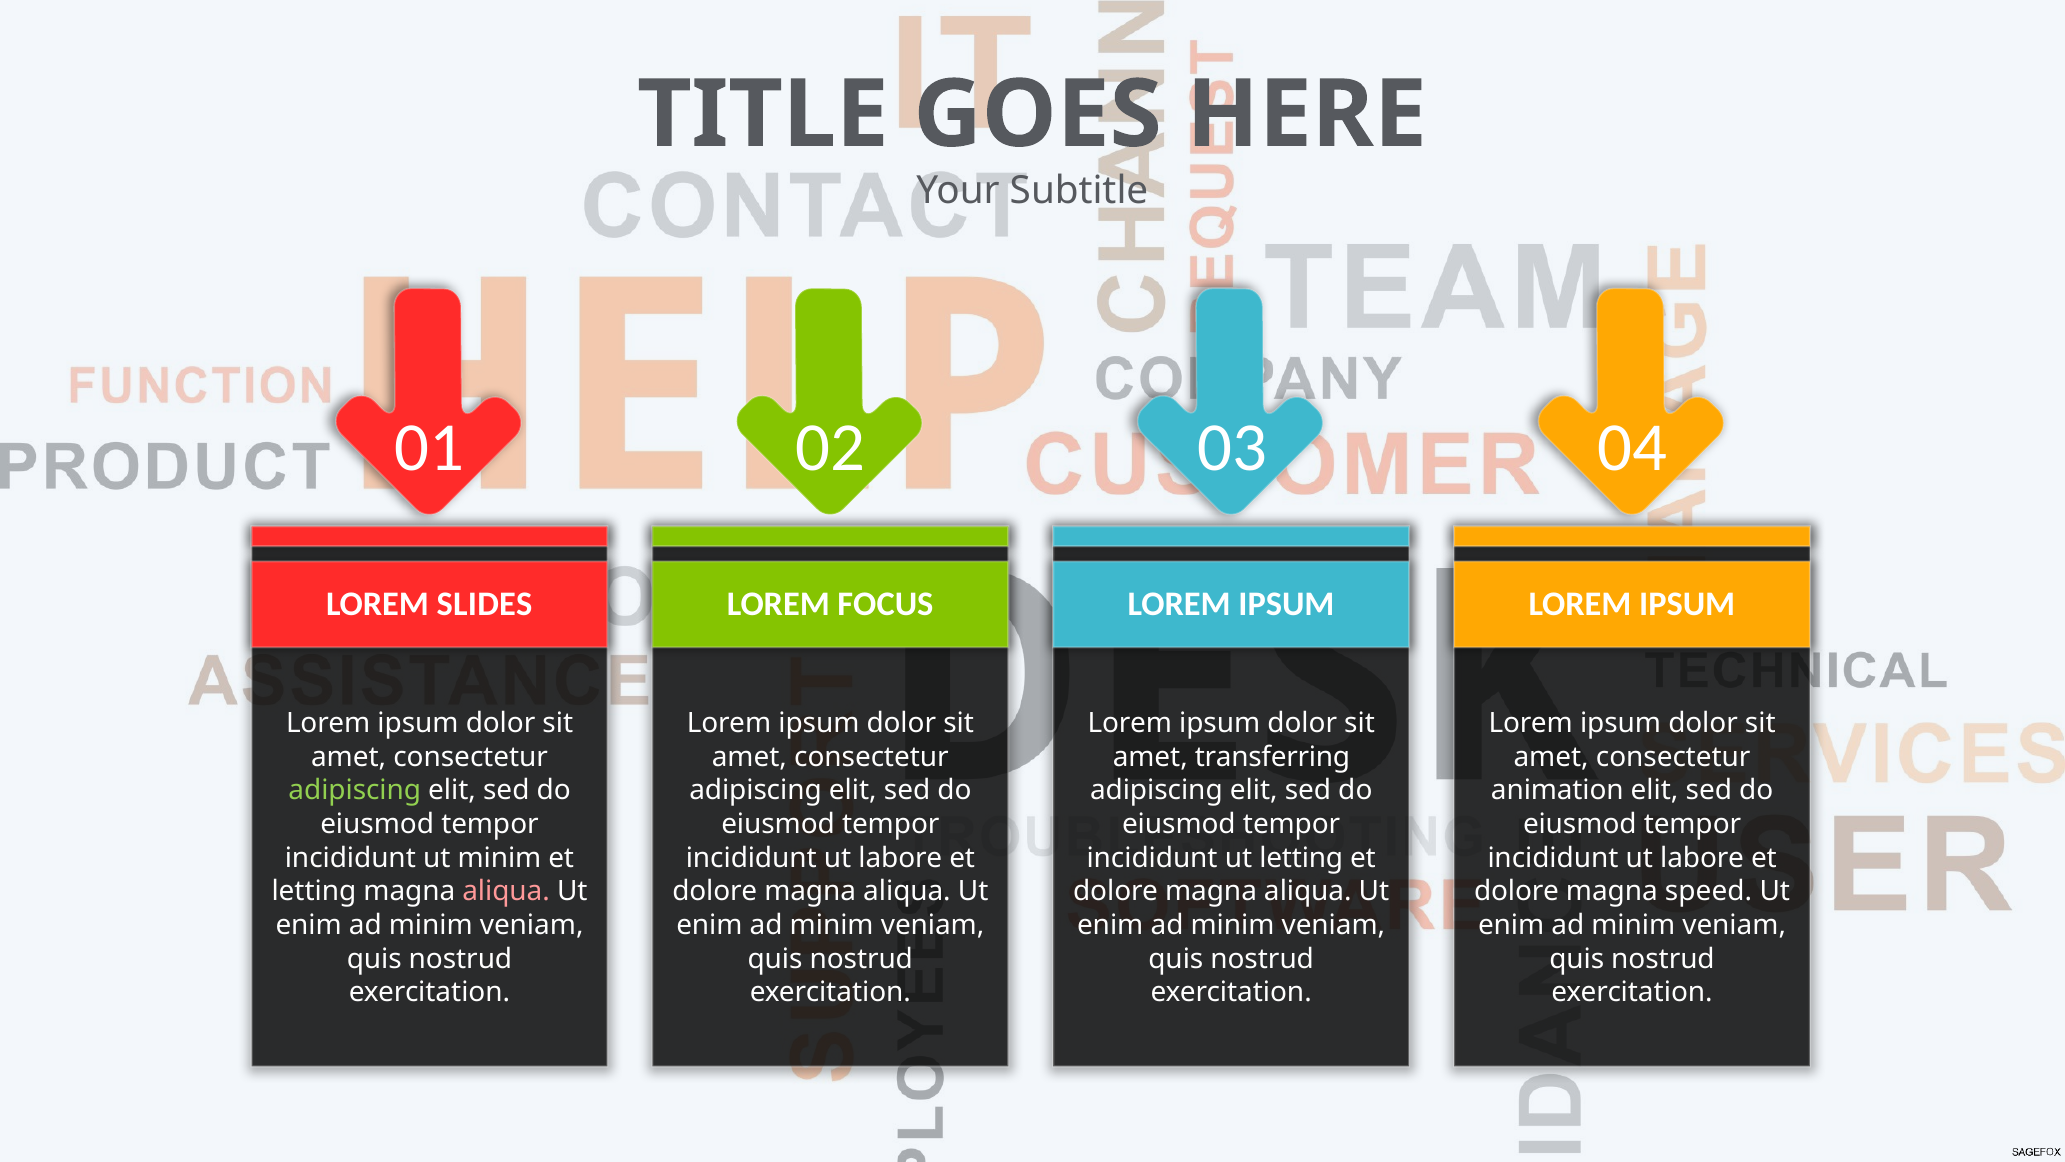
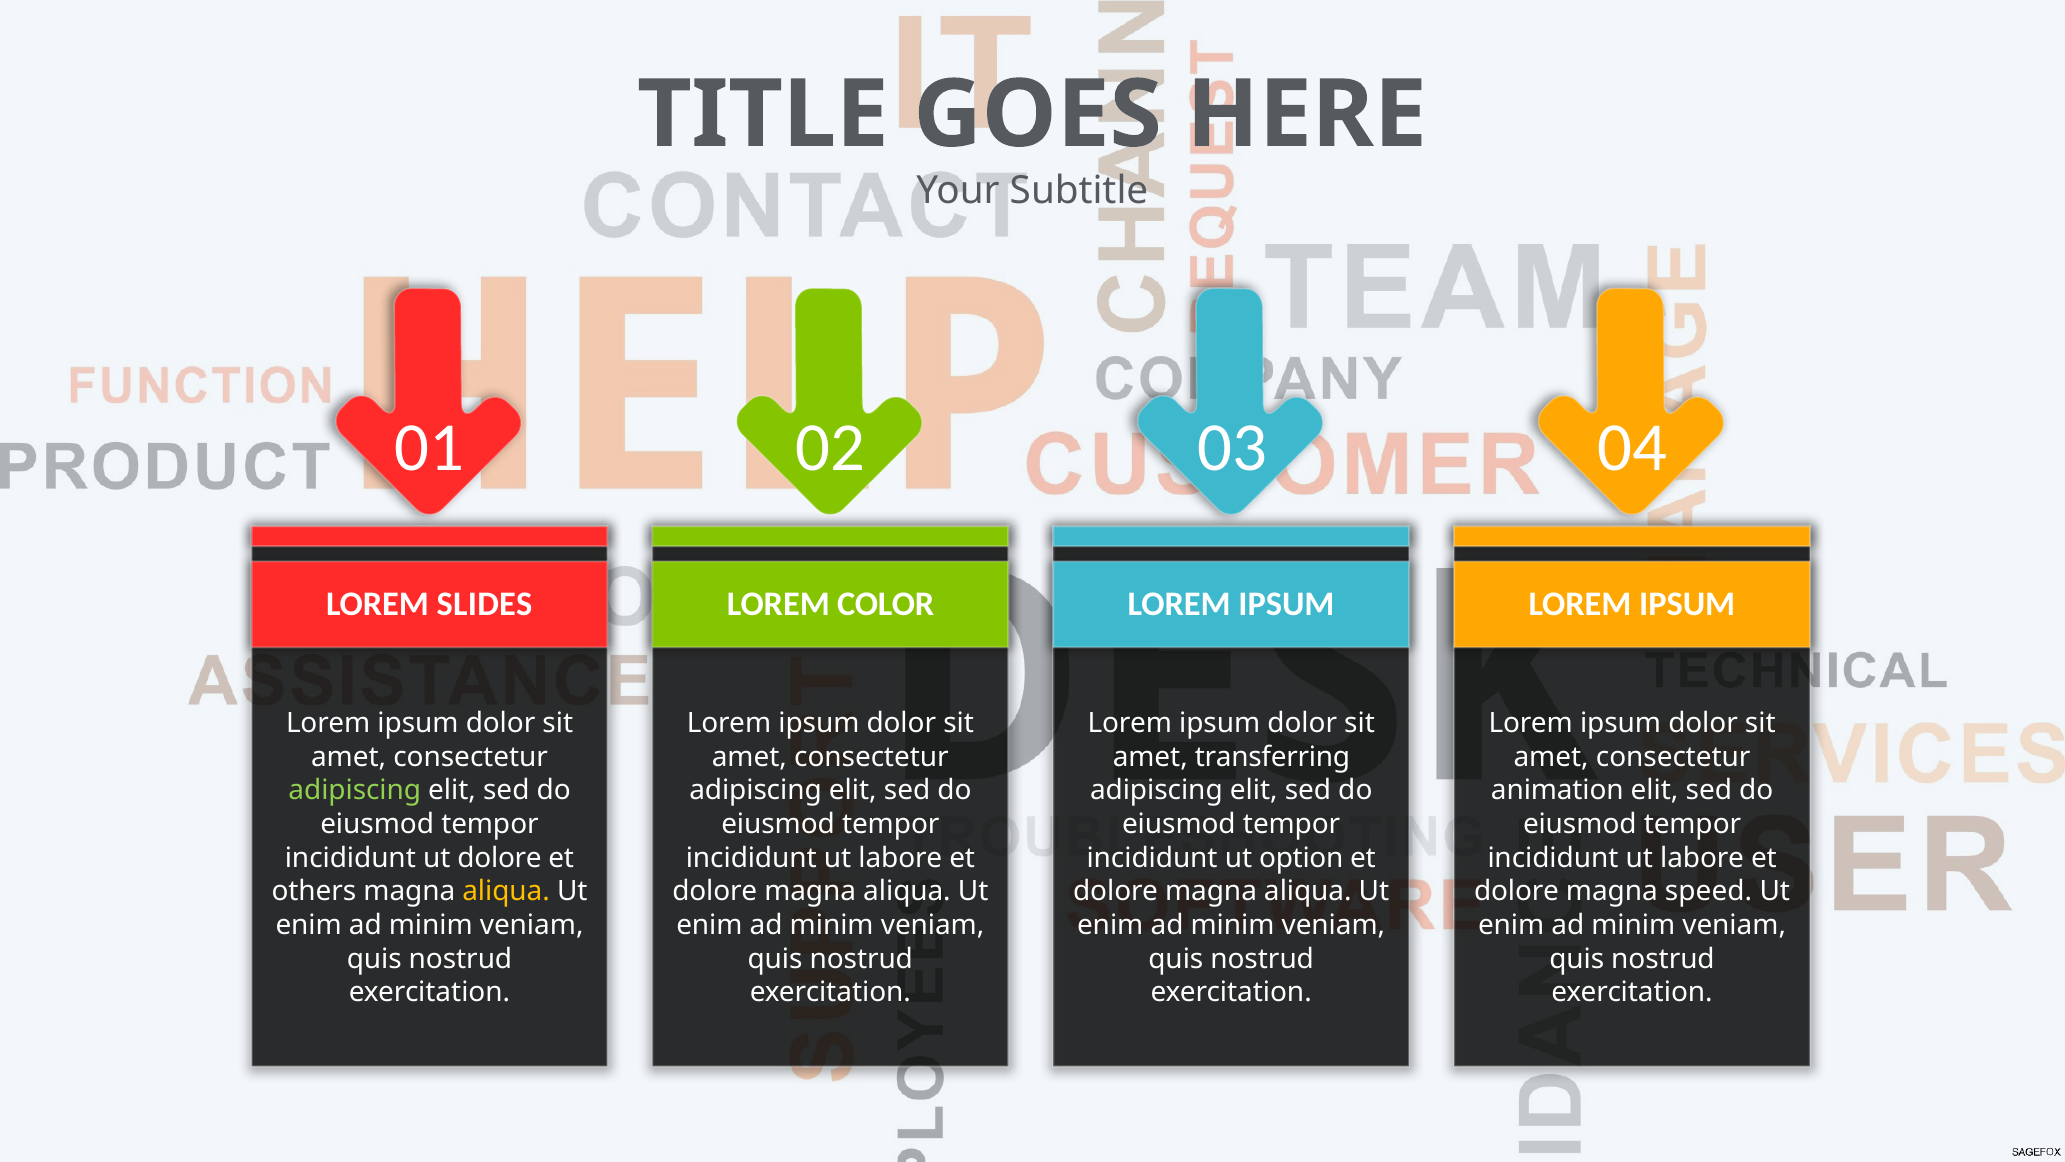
FOCUS: FOCUS -> COLOR
ut minim: minim -> dolore
ut letting: letting -> option
letting at (314, 891): letting -> others
aliqua at (506, 891) colour: pink -> yellow
